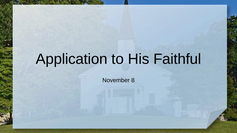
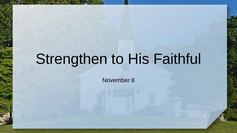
Application: Application -> Strengthen
